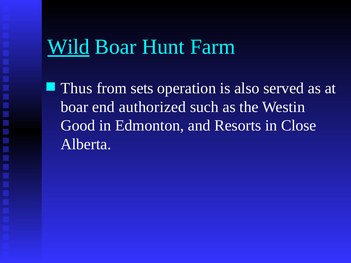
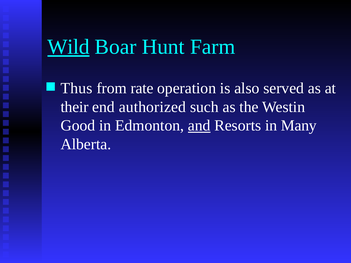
sets: sets -> rate
boar at (74, 107): boar -> their
and underline: none -> present
Close: Close -> Many
